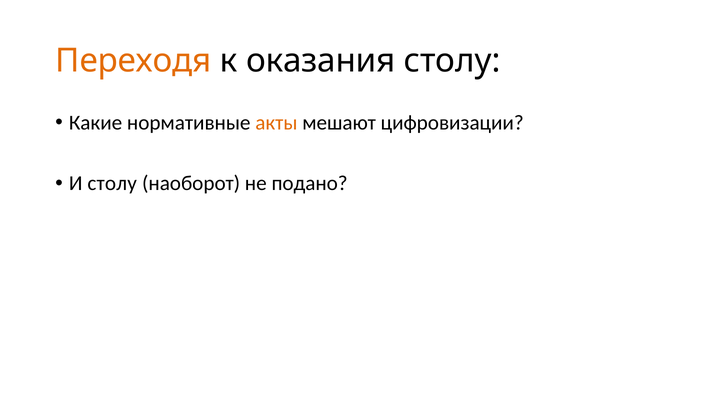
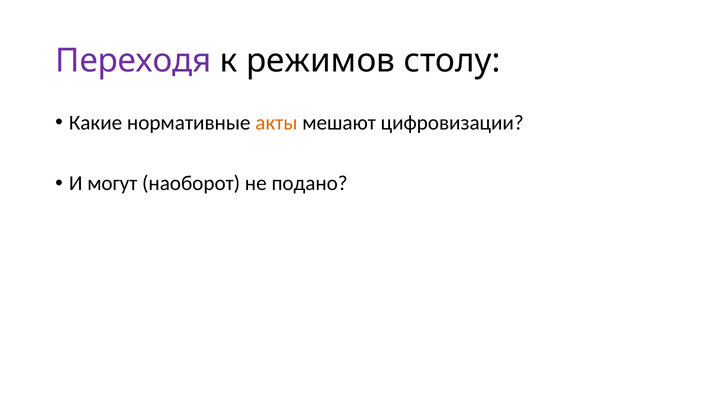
Переходя colour: orange -> purple
оказания: оказания -> режимов
И столу: столу -> могут
